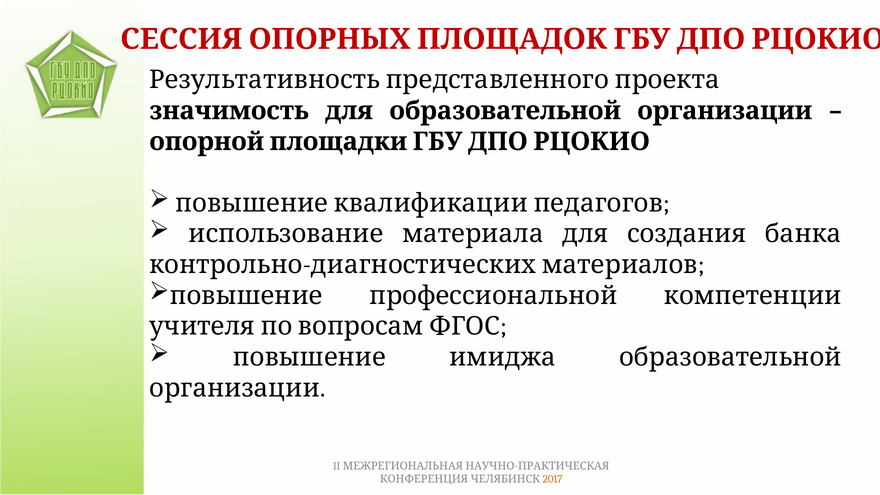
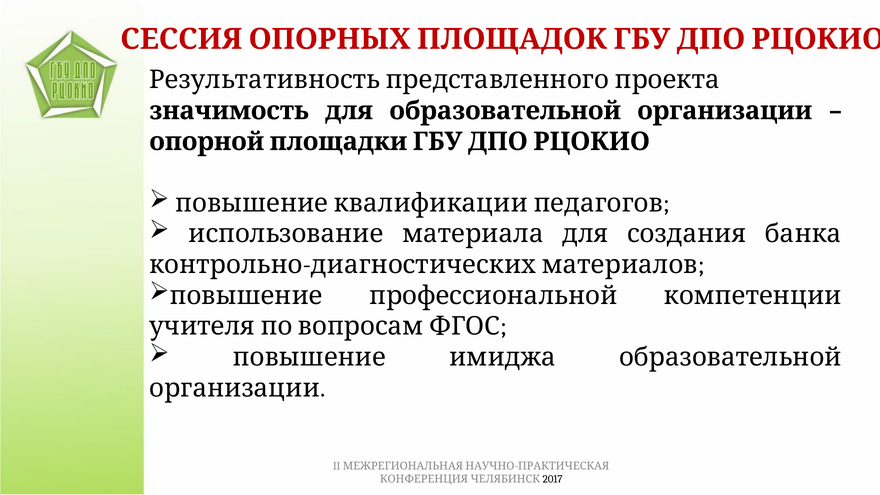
2017 colour: orange -> black
